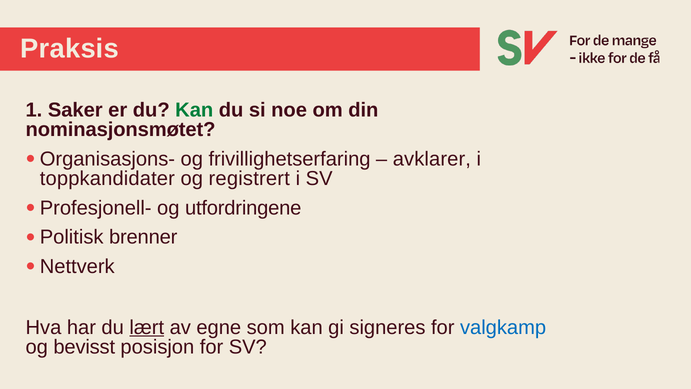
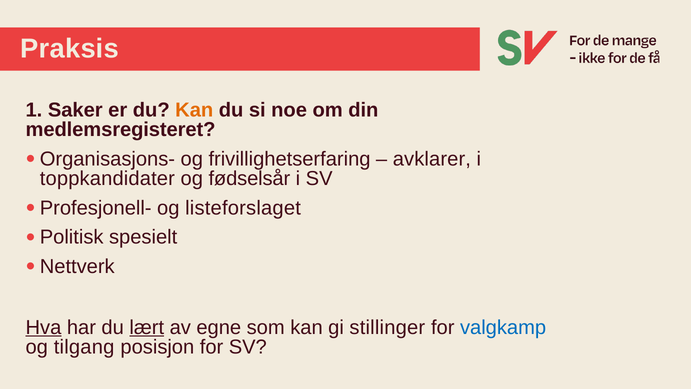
Kan at (194, 110) colour: green -> orange
nominasjonsmøtet: nominasjonsmøtet -> medlemsregisteret
registrert: registrert -> fødselsår
utfordringene: utfordringene -> listeforslaget
brenner: brenner -> spesielt
Hva underline: none -> present
signeres: signeres -> stillinger
bevisst: bevisst -> tilgang
